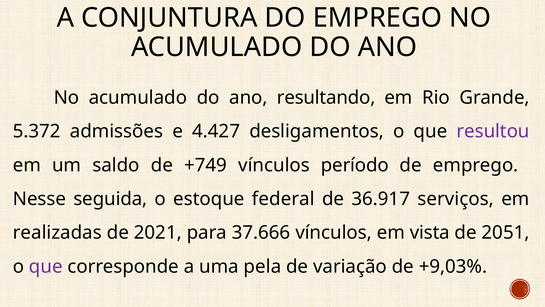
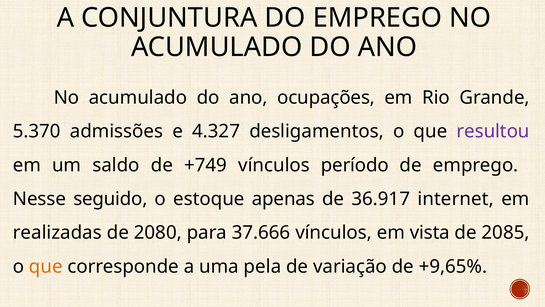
resultando: resultando -> ocupações
5.372: 5.372 -> 5.370
4.427: 4.427 -> 4.327
seguida: seguida -> seguido
federal: federal -> apenas
serviços: serviços -> internet
2021: 2021 -> 2080
2051: 2051 -> 2085
que at (46, 266) colour: purple -> orange
+9,03%: +9,03% -> +9,65%
